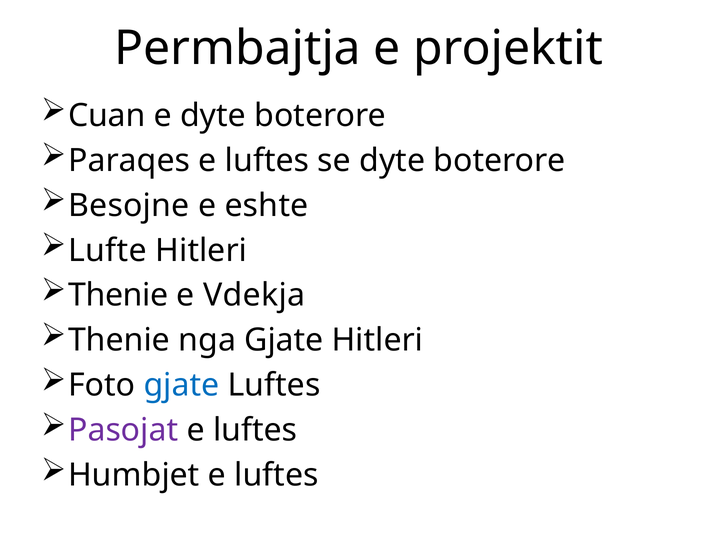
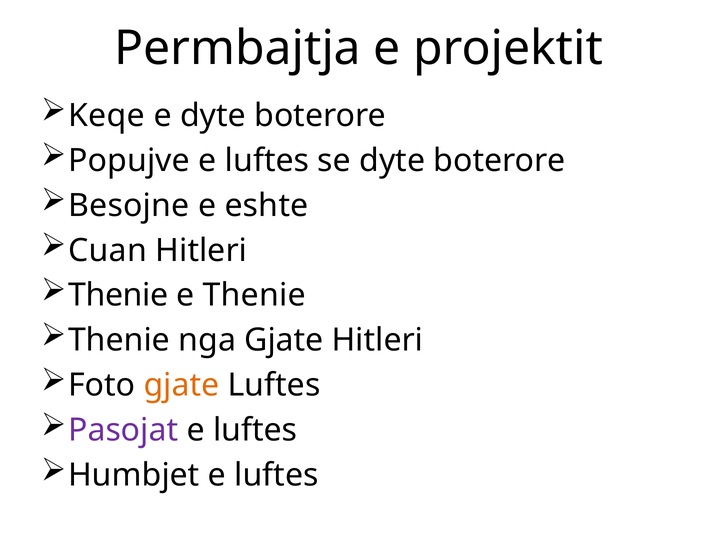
Cuan: Cuan -> Keqe
Paraqes: Paraqes -> Popujve
Lufte: Lufte -> Cuan
e Vdekja: Vdekja -> Thenie
gjate at (181, 385) colour: blue -> orange
